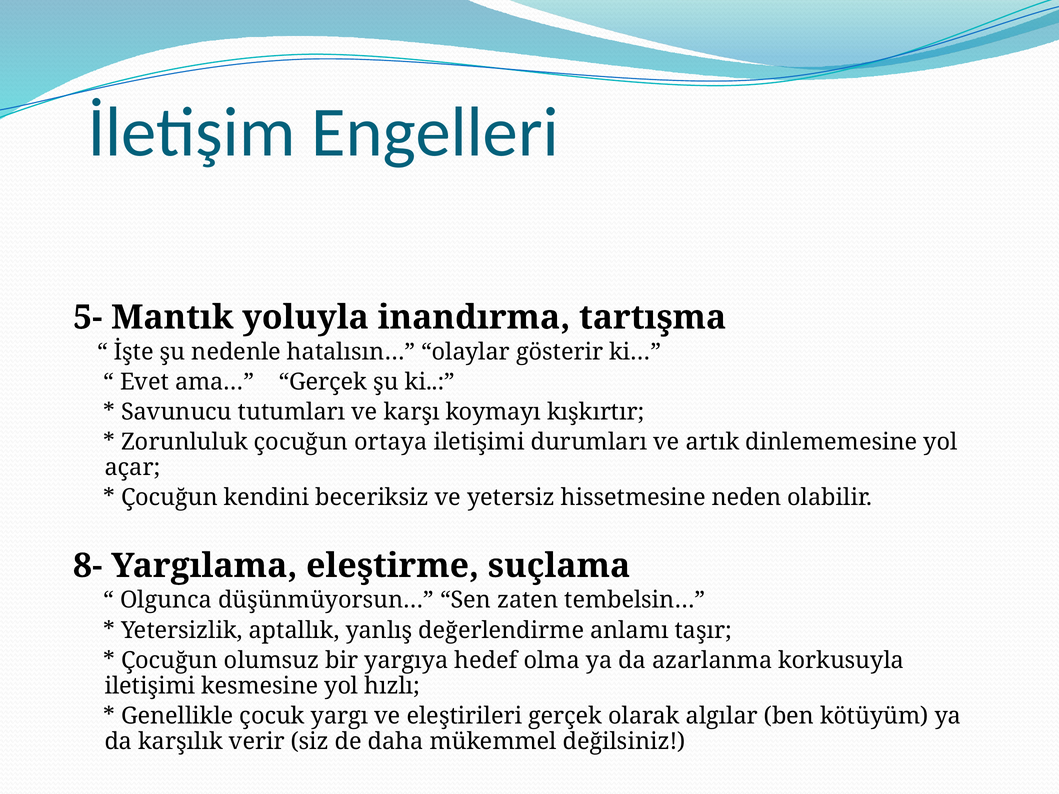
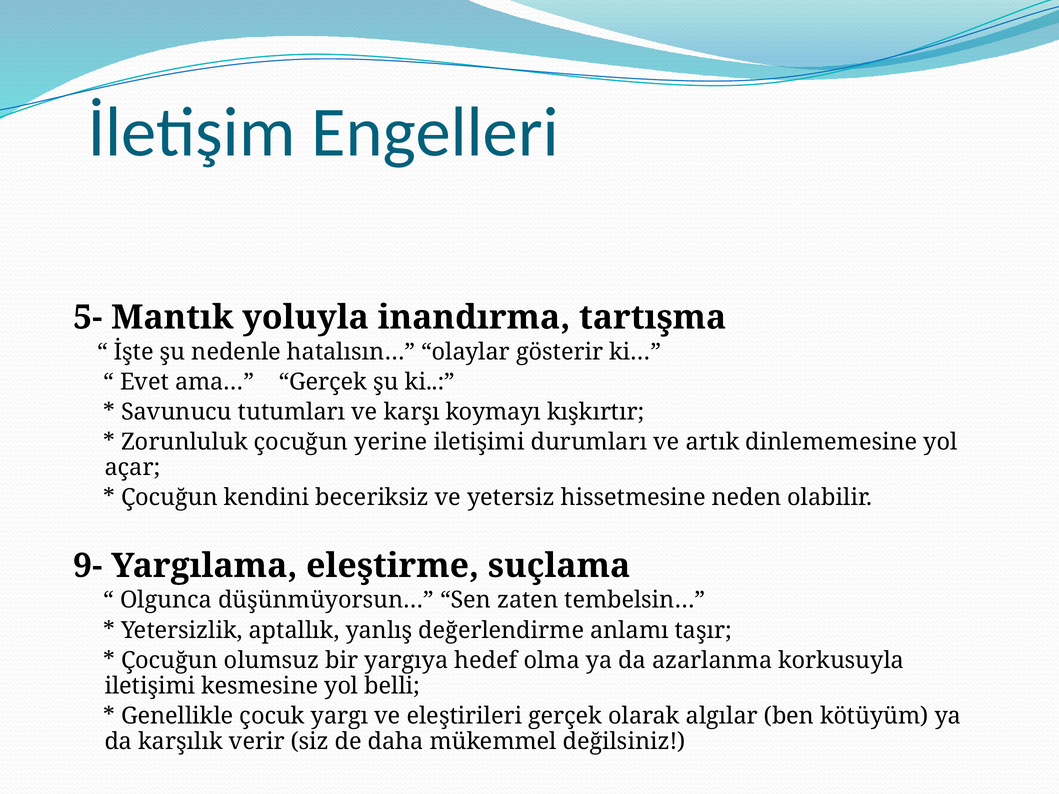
ortaya: ortaya -> yerine
8-: 8- -> 9-
hızlı: hızlı -> belli
